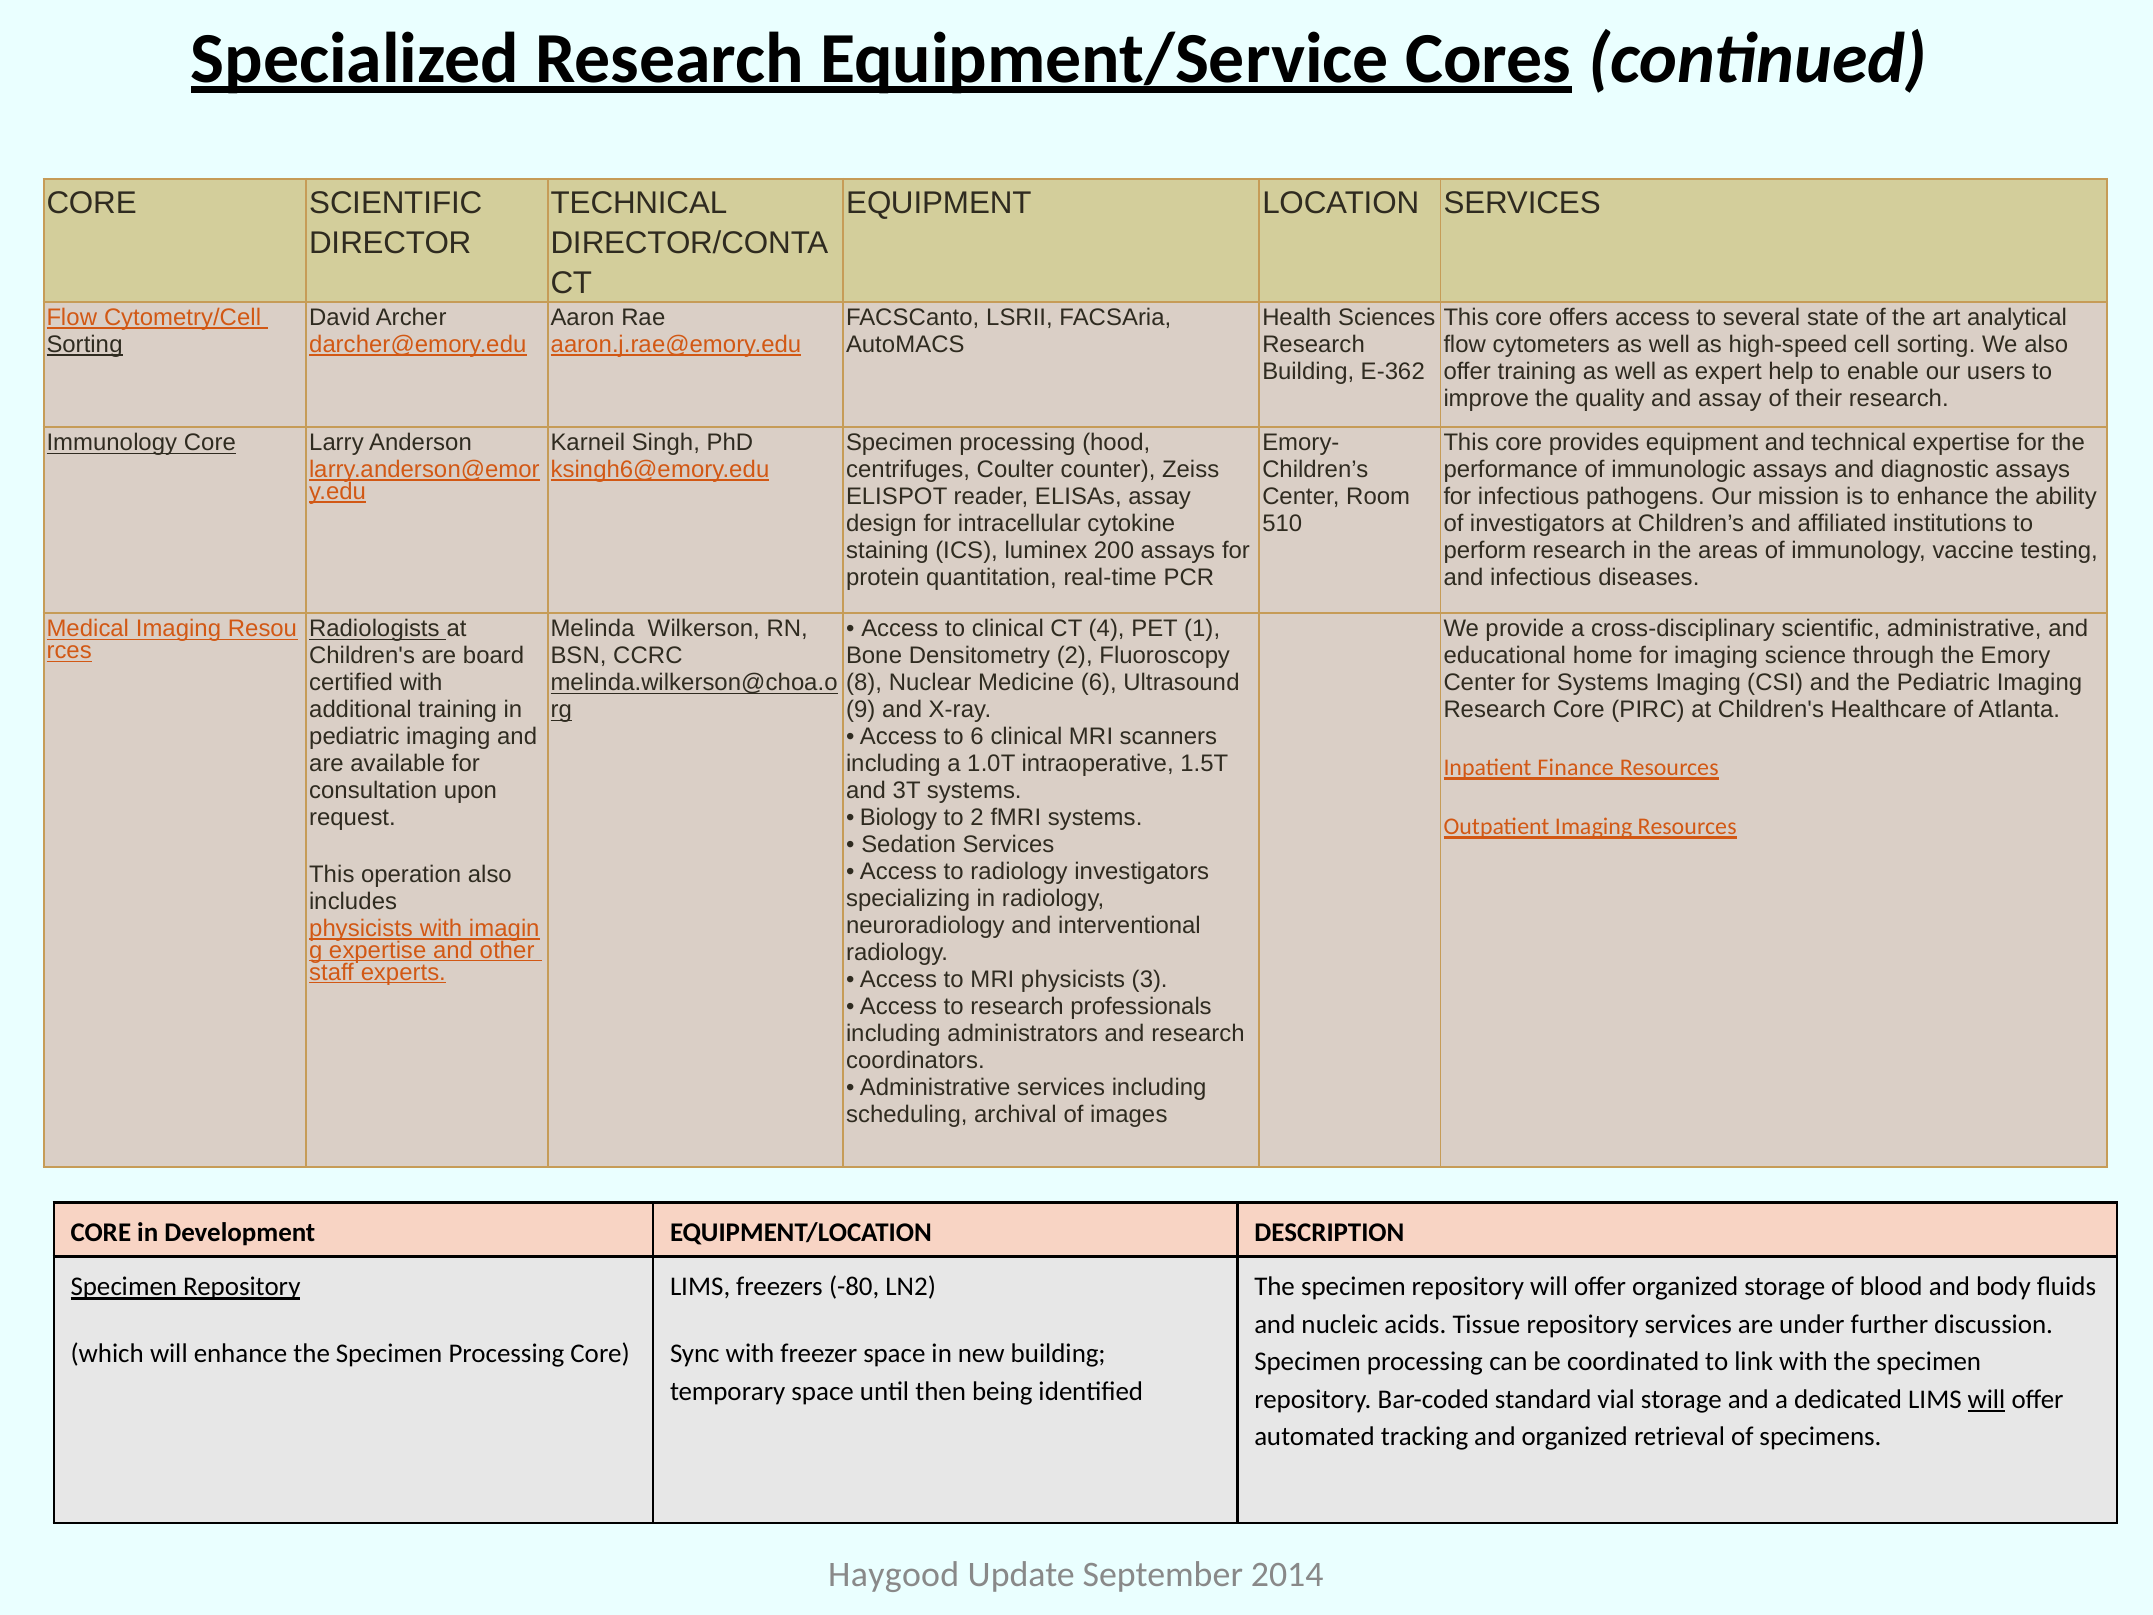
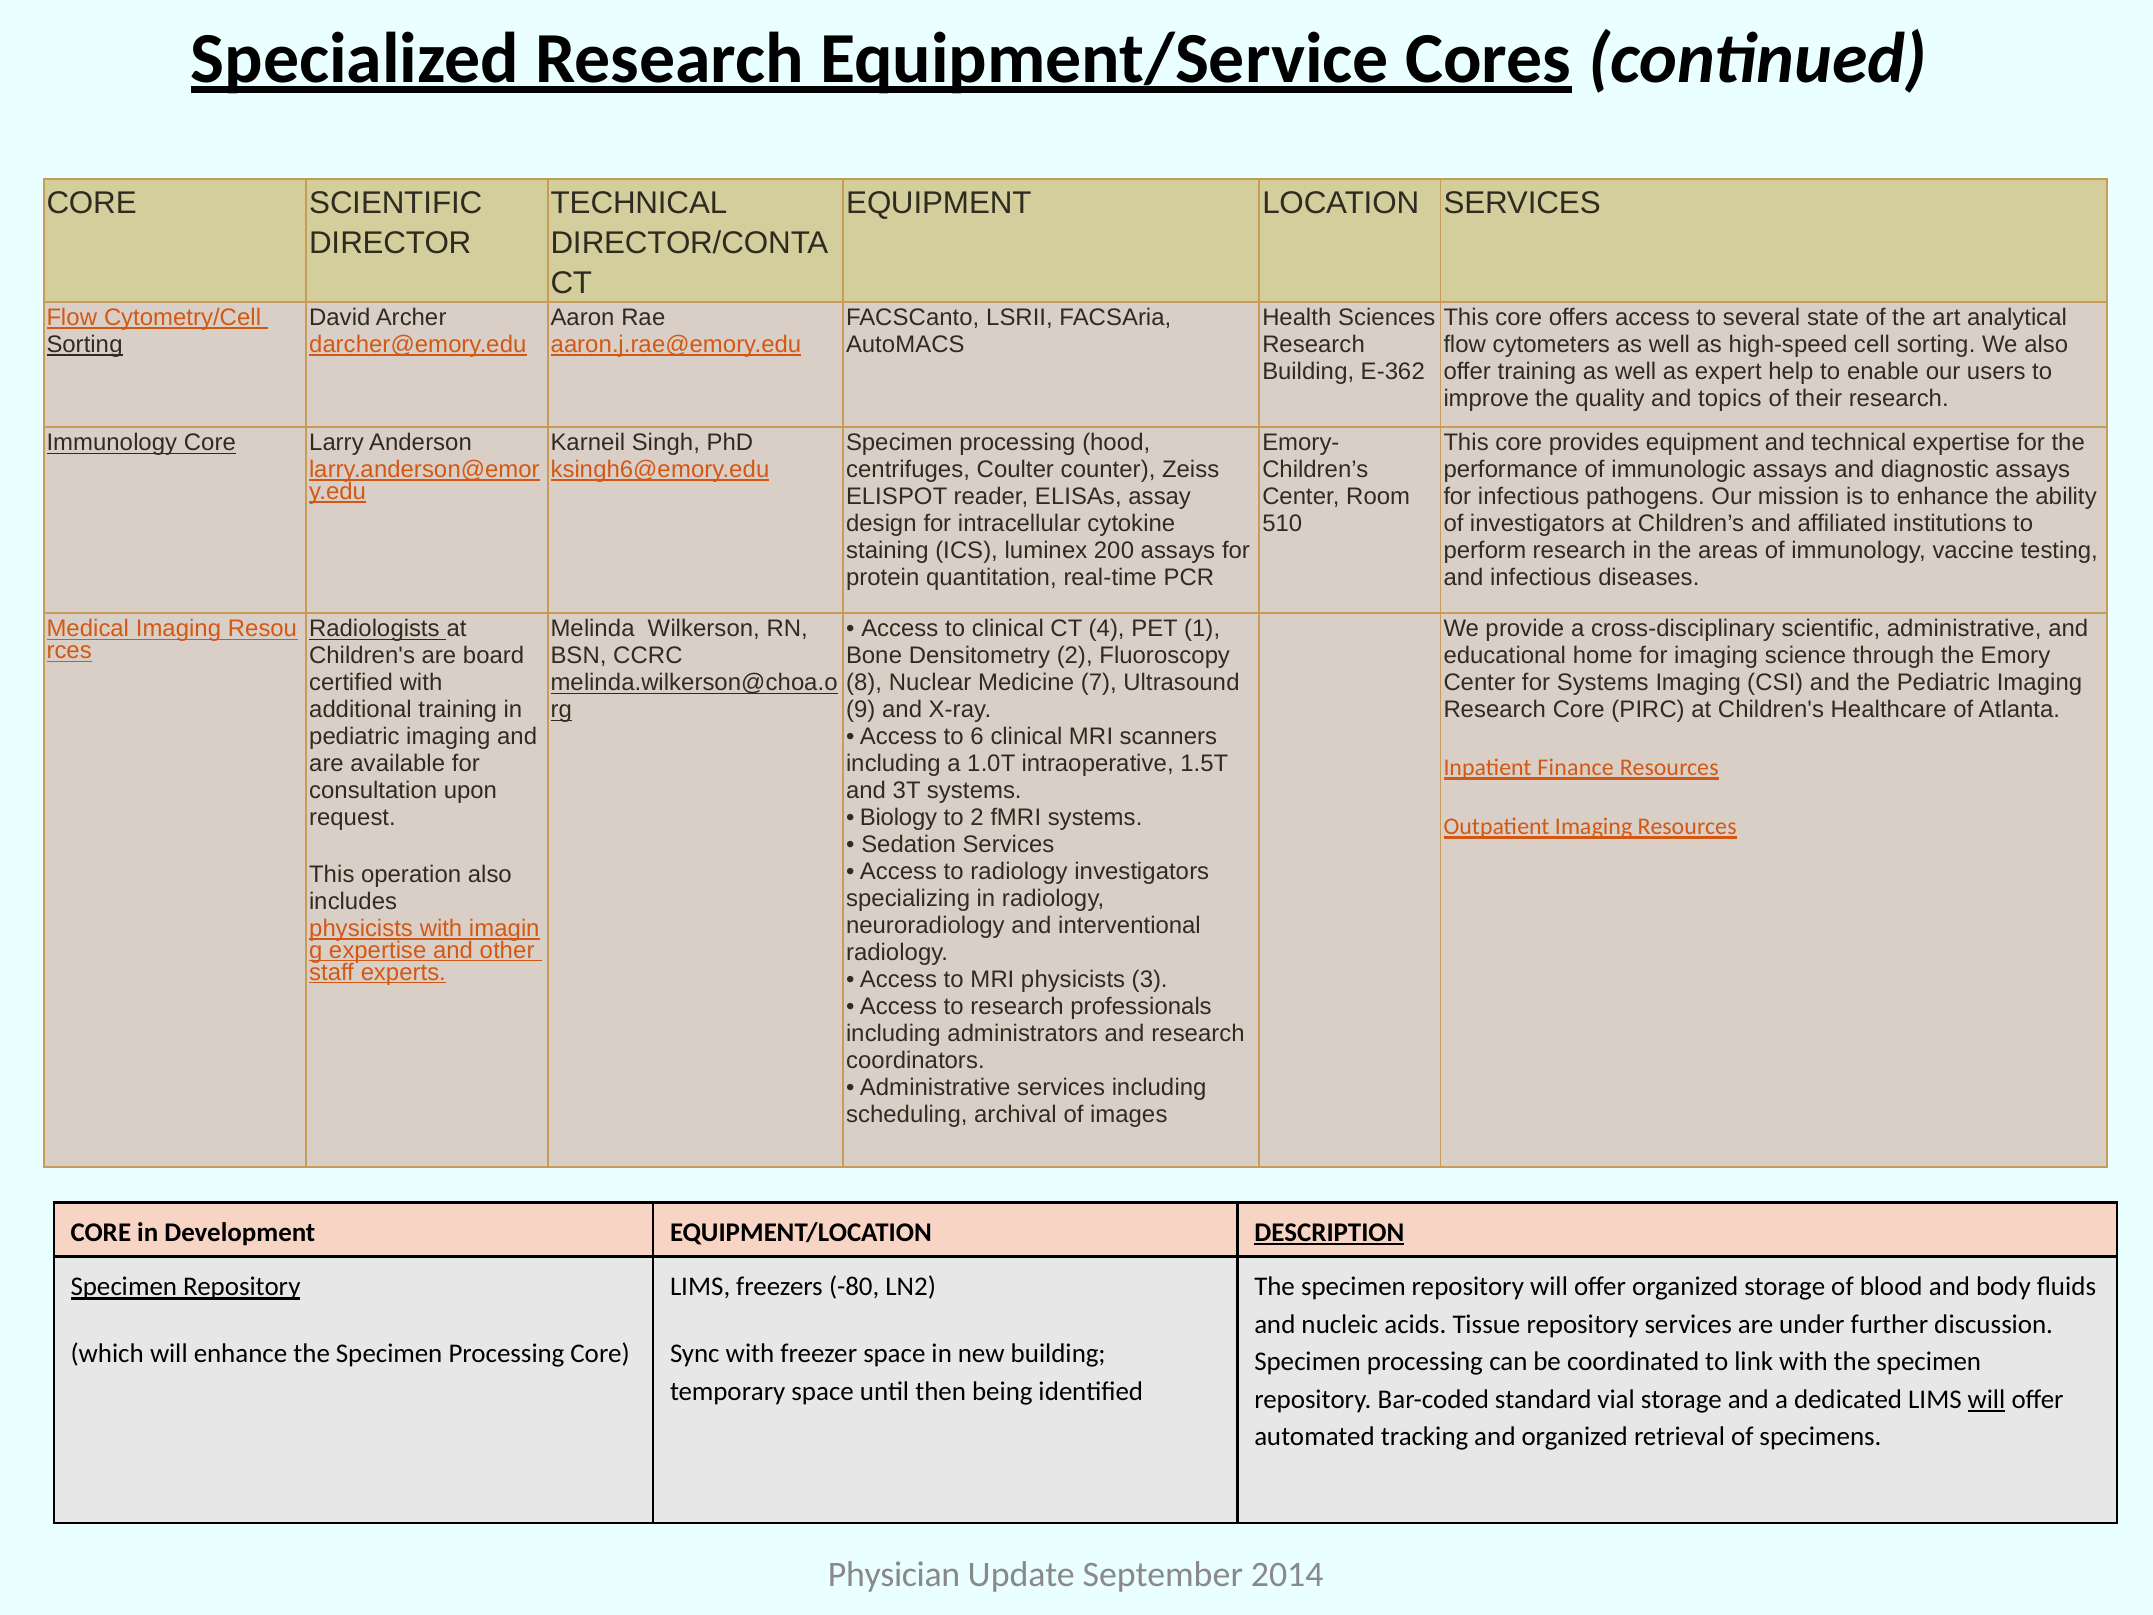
and assay: assay -> topics
Medicine 6: 6 -> 7
DESCRIPTION underline: none -> present
Haygood: Haygood -> Physician
